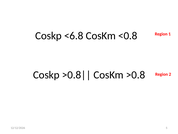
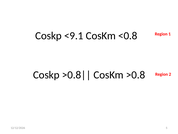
<6.8: <6.8 -> <9.1
